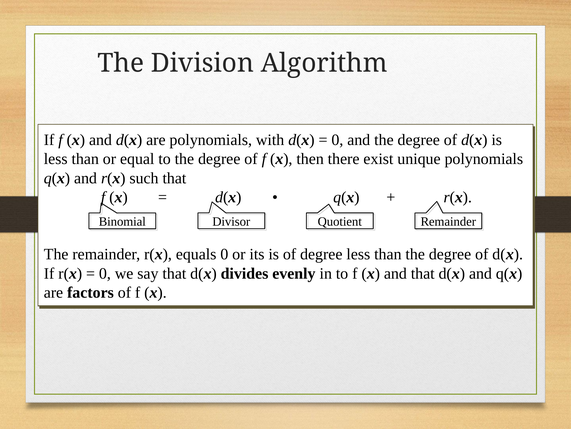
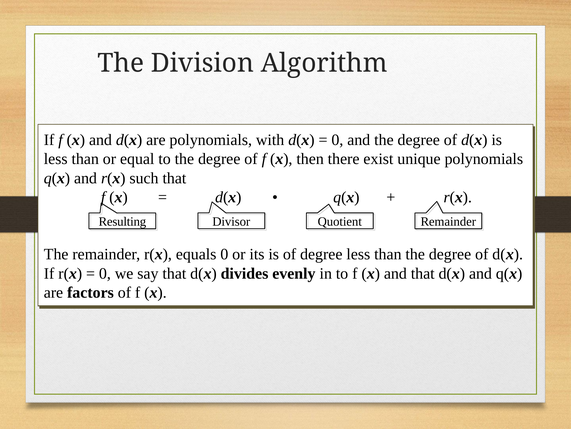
Binomial: Binomial -> Resulting
